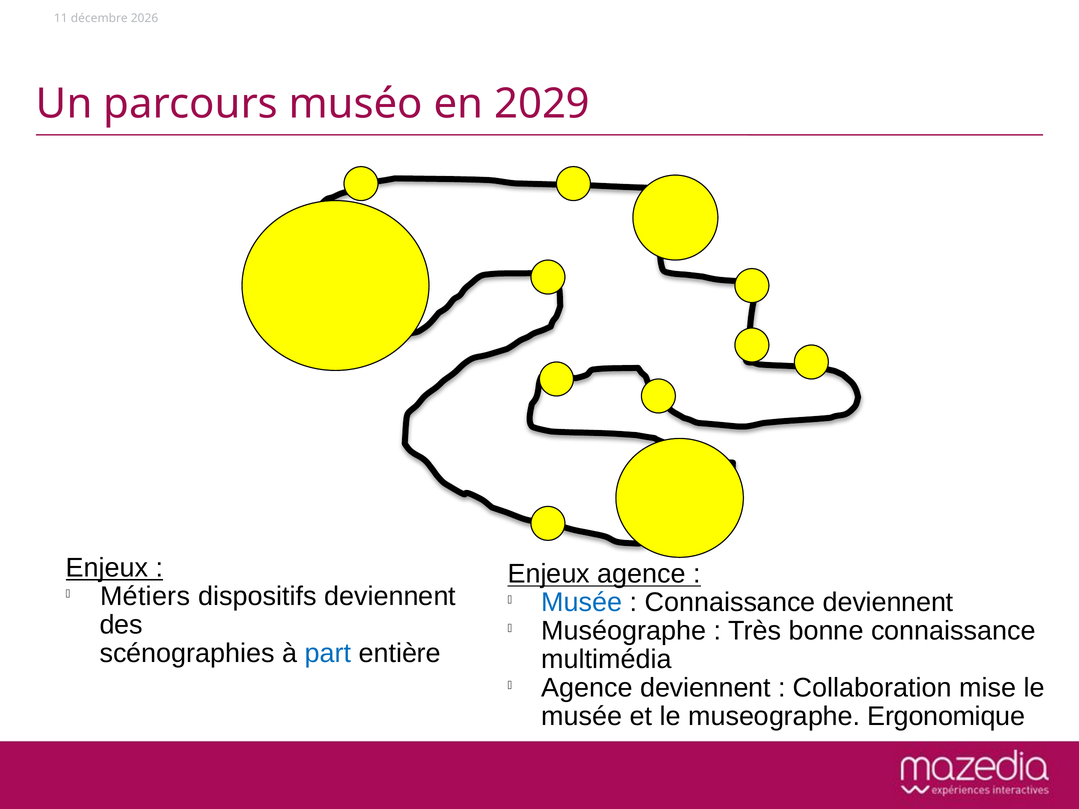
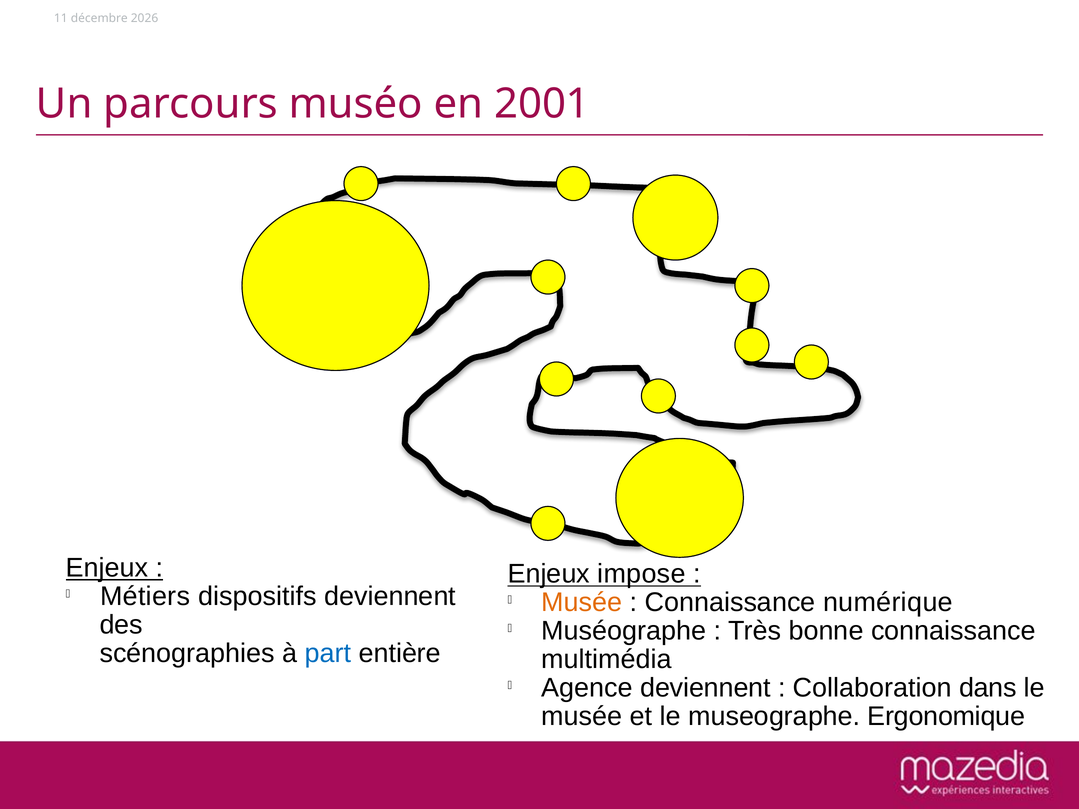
2029: 2029 -> 2001
Enjeux agence: agence -> impose
Musée at (582, 603) colour: blue -> orange
Connaissance deviennent: deviennent -> numérique
mise: mise -> dans
